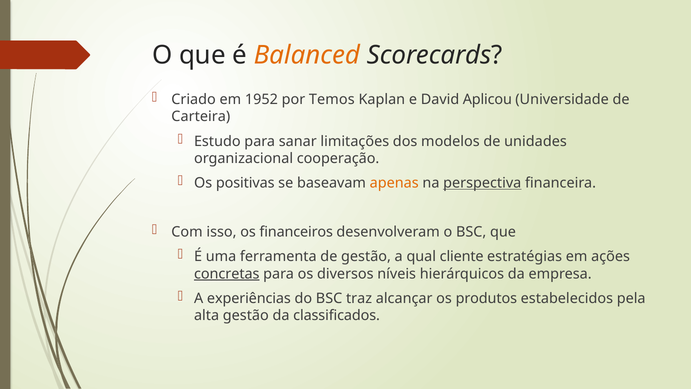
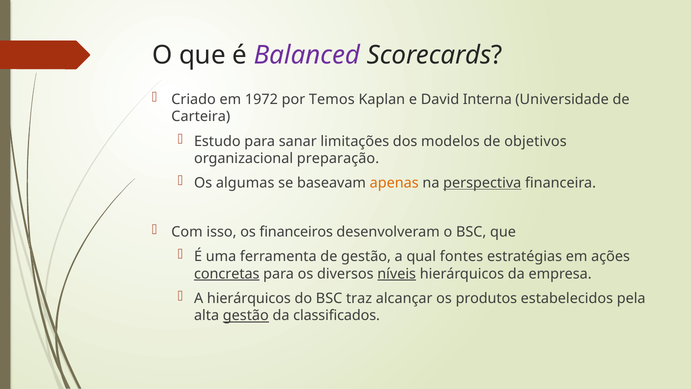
Balanced colour: orange -> purple
1952: 1952 -> 1972
Aplicou: Aplicou -> Interna
unidades: unidades -> objetivos
cooperação: cooperação -> preparação
positivas: positivas -> algumas
cliente: cliente -> fontes
níveis underline: none -> present
A experiências: experiências -> hierárquicos
gestão at (246, 315) underline: none -> present
